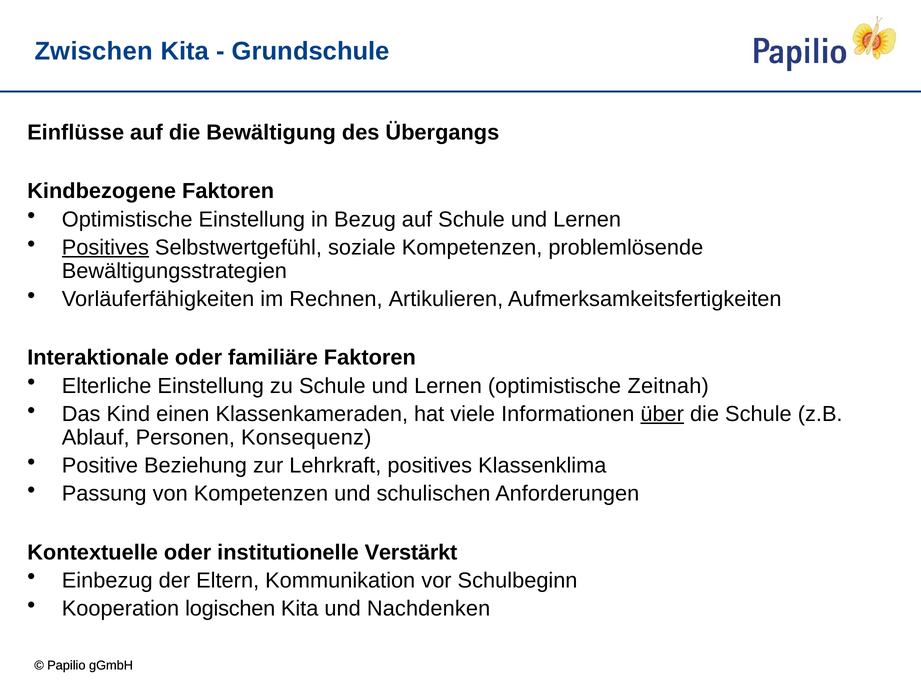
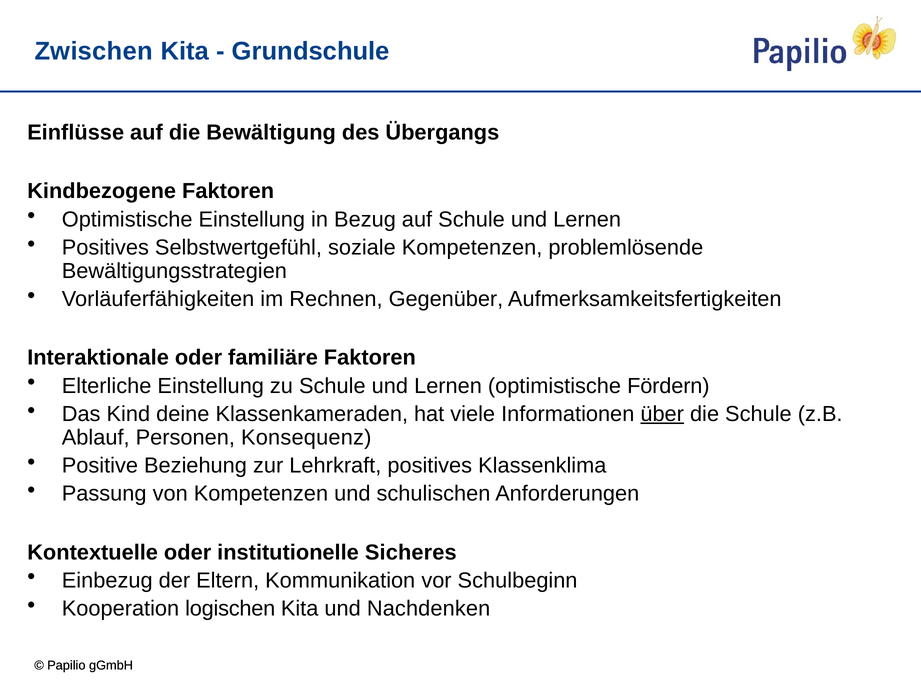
Positives at (105, 247) underline: present -> none
Artikulieren: Artikulieren -> Gegenüber
Zeitnah: Zeitnah -> Fördern
einen: einen -> deine
Verstärkt: Verstärkt -> Sicheres
